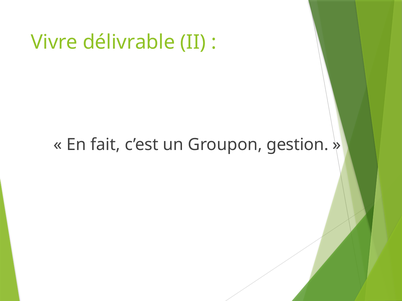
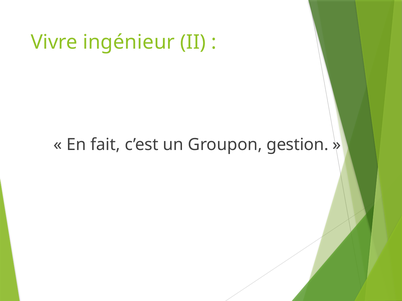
délivrable: délivrable -> ingénieur
